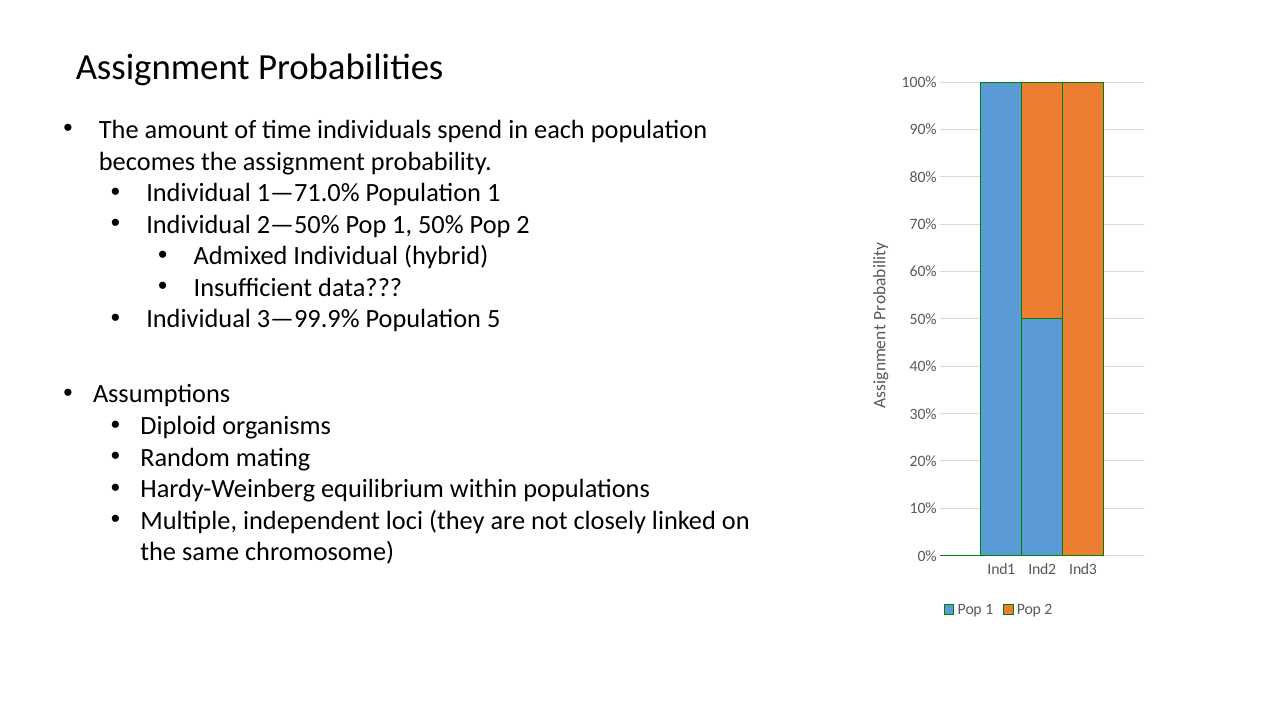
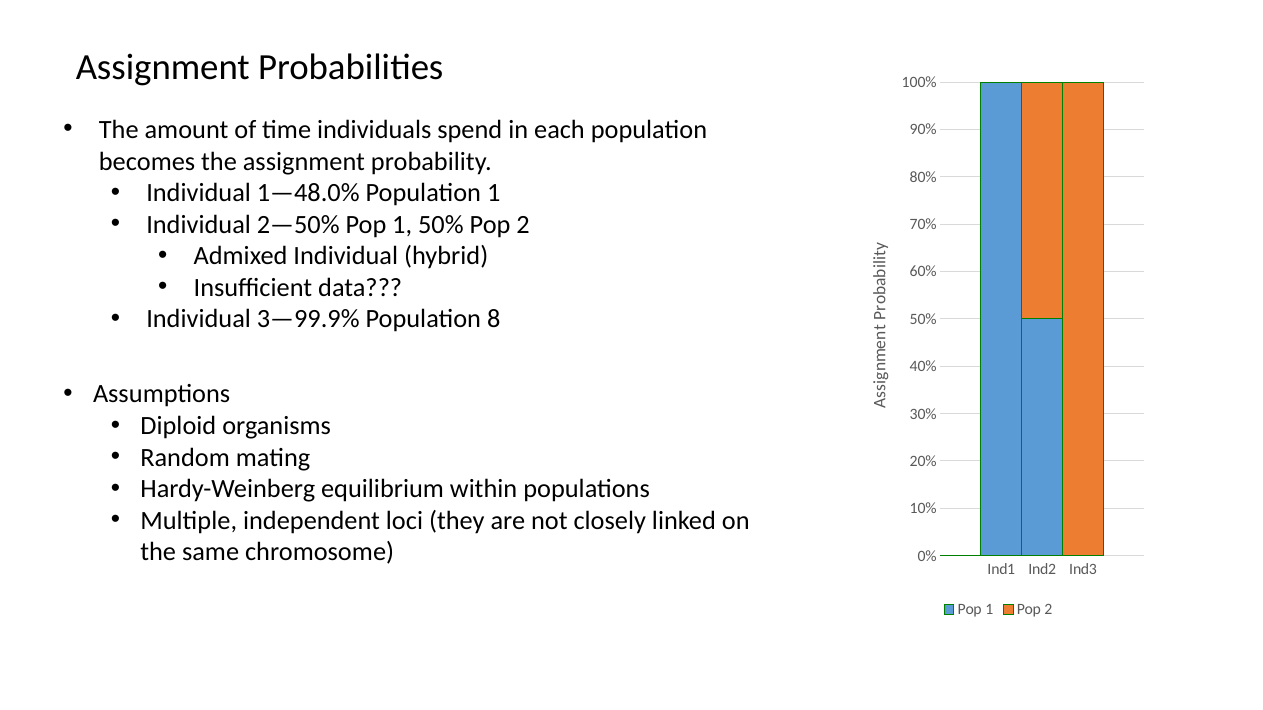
1—71.0%: 1—71.0% -> 1—48.0%
5: 5 -> 8
